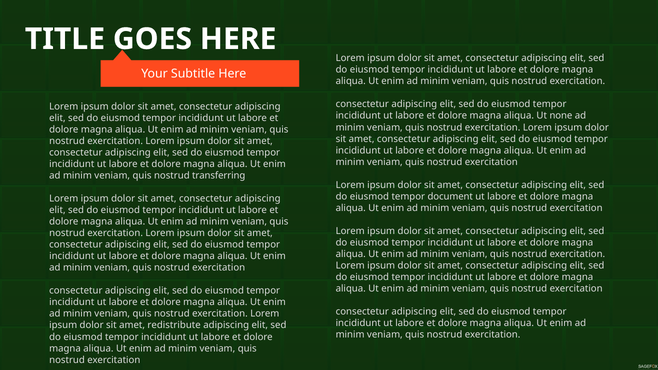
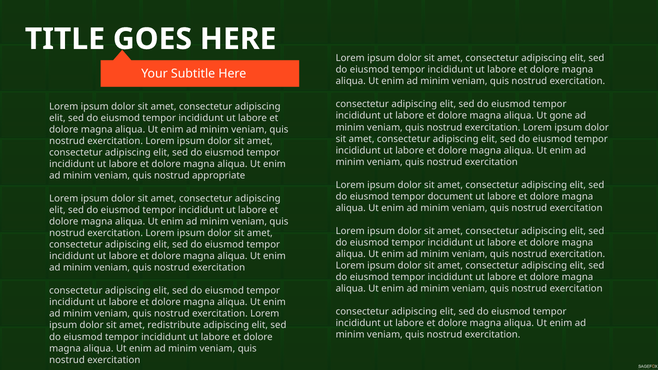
none: none -> gone
transferring: transferring -> appropriate
